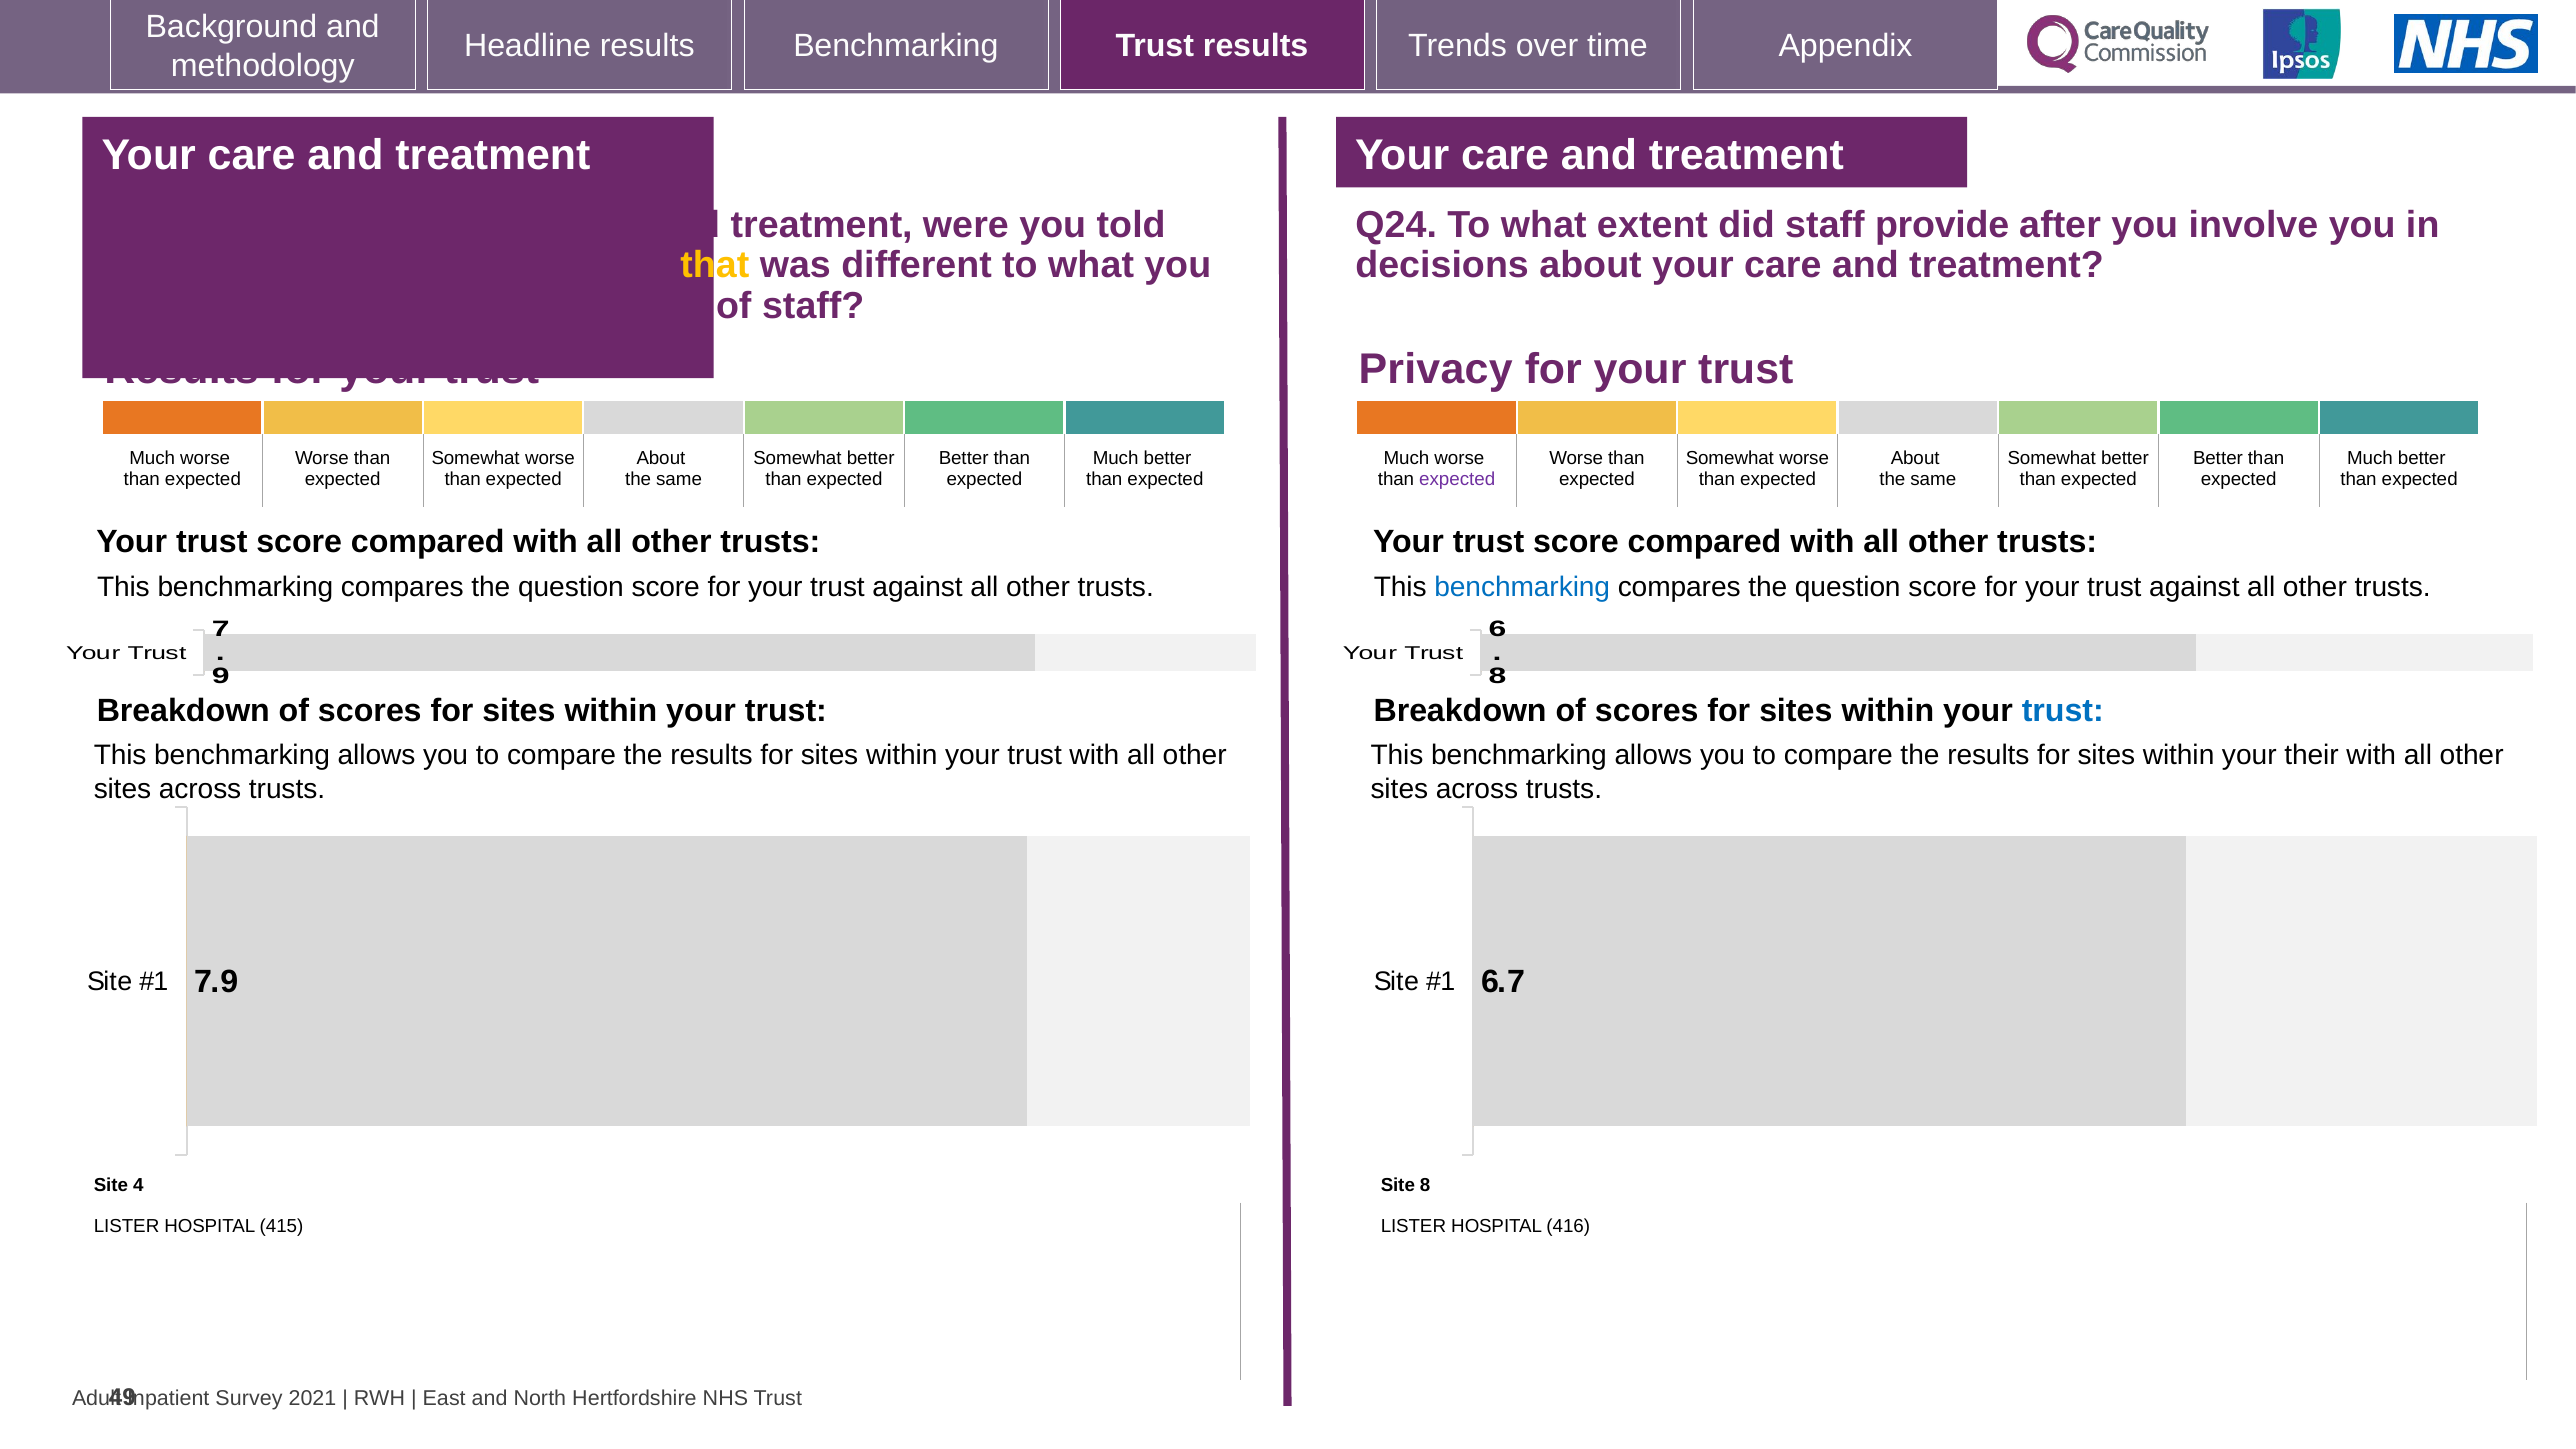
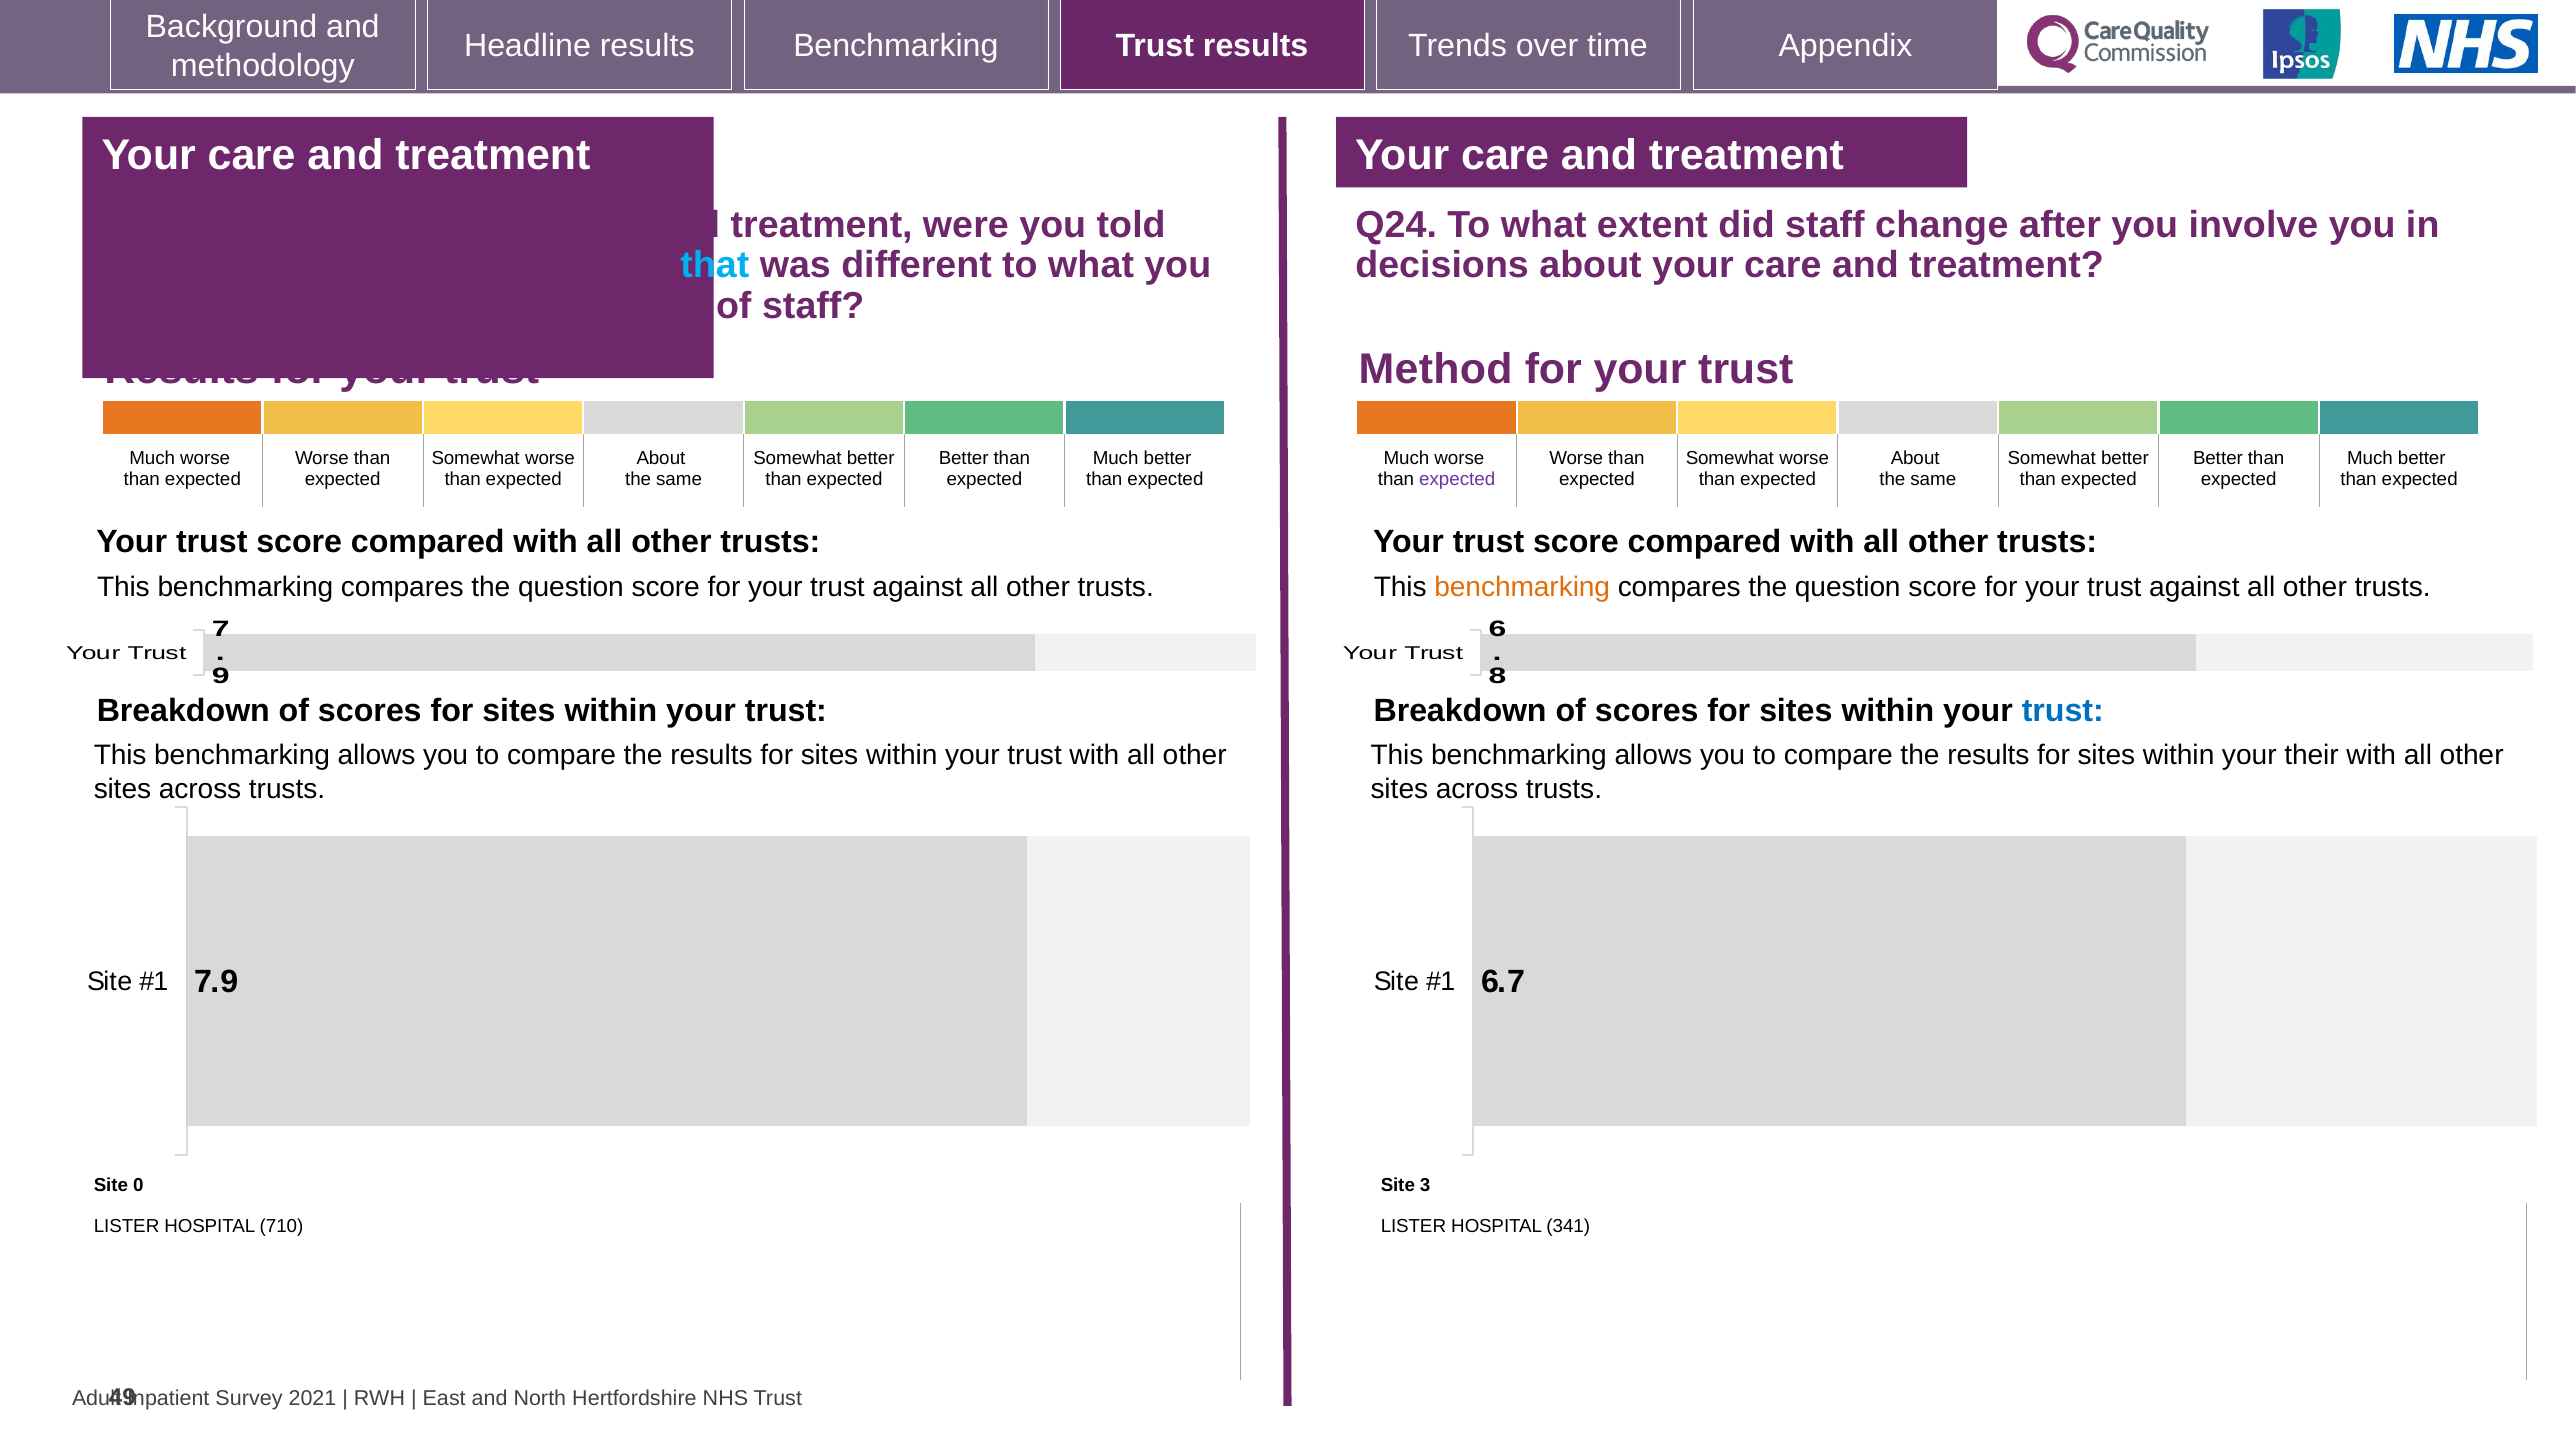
provide: provide -> change
that colour: yellow -> light blue
Privacy: Privacy -> Method
benchmarking at (1522, 587) colour: blue -> orange
4: 4 -> 0
Site 8: 8 -> 3
415: 415 -> 710
416: 416 -> 341
